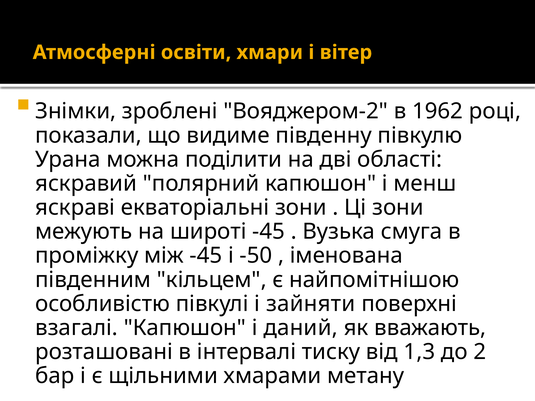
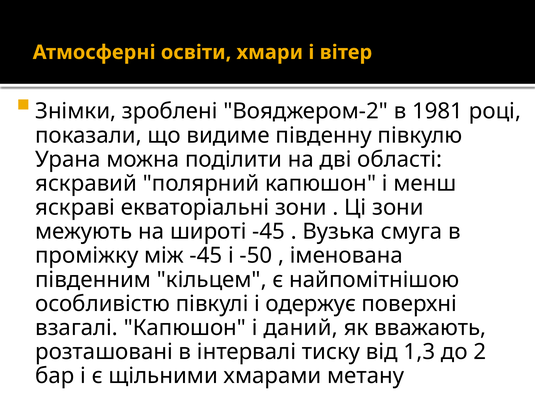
1962: 1962 -> 1981
зайняти: зайняти -> одержує
